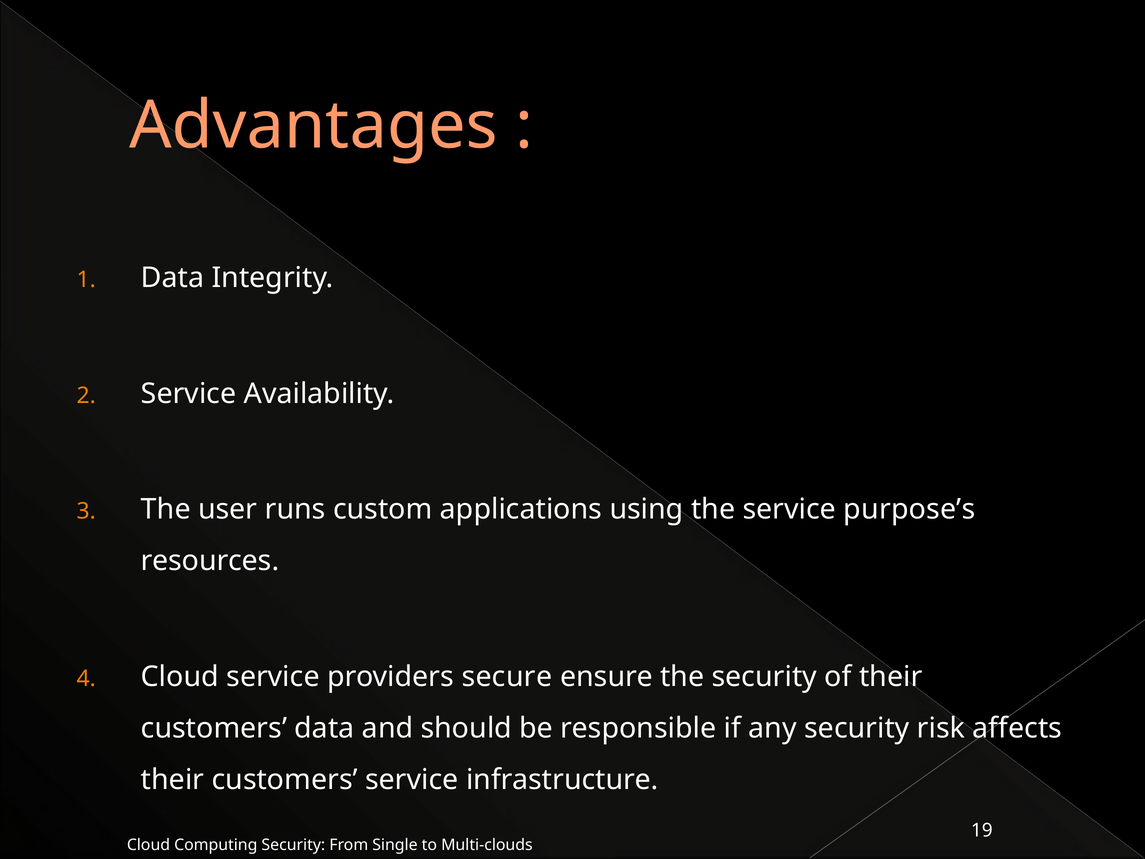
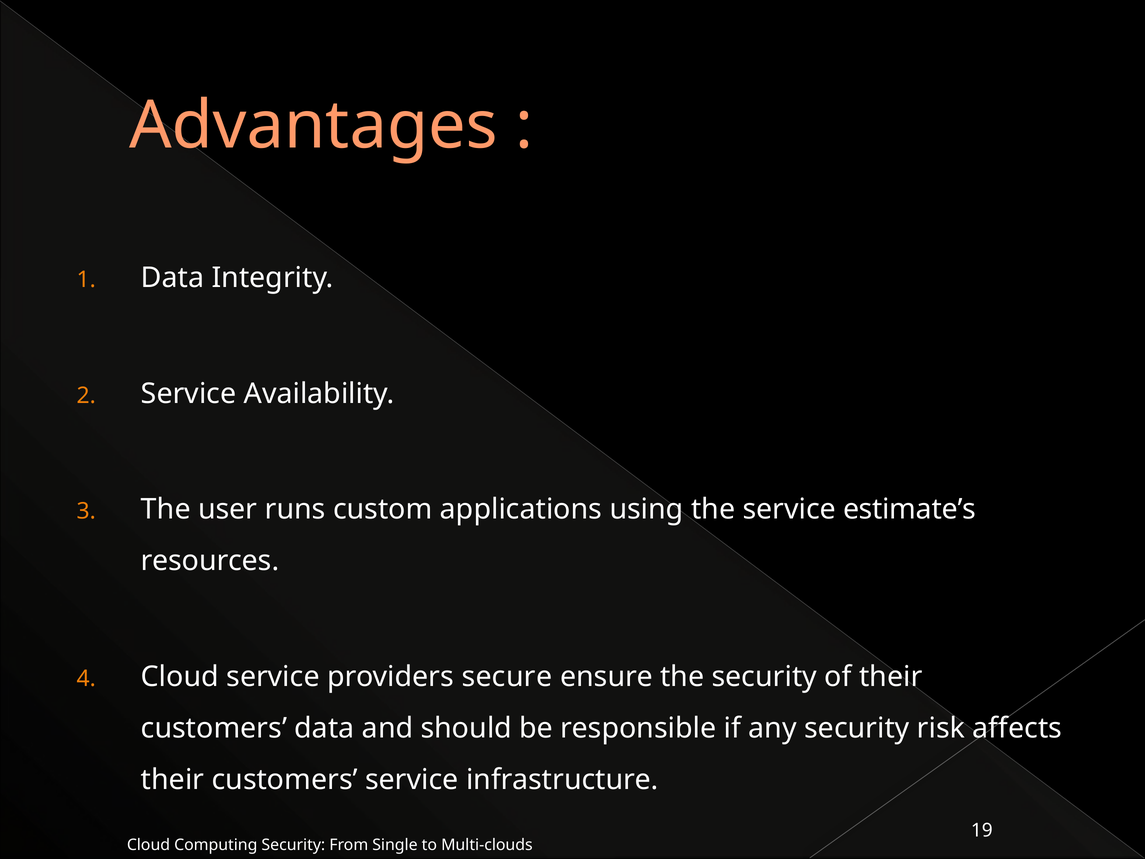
purpose’s: purpose’s -> estimate’s
